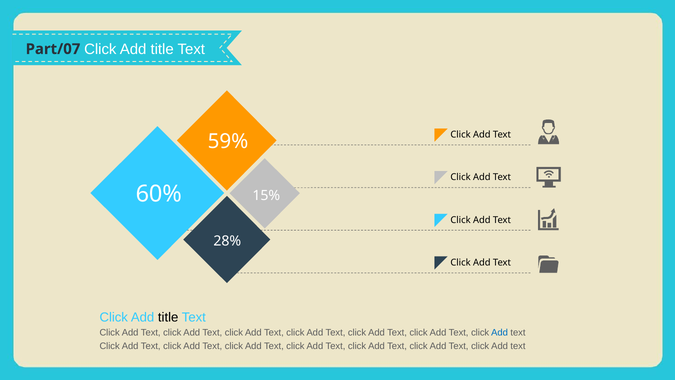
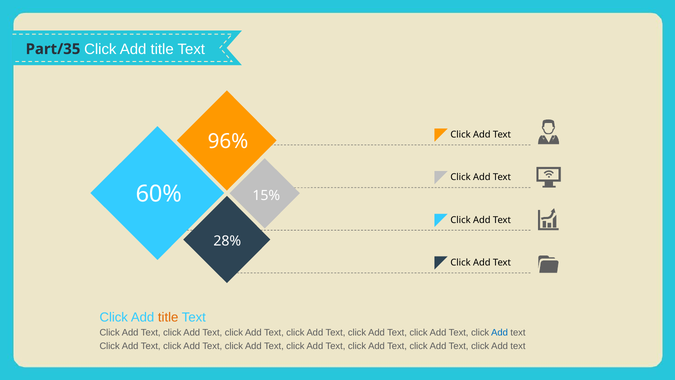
Part/07: Part/07 -> Part/35
59%: 59% -> 96%
title at (168, 317) colour: black -> orange
